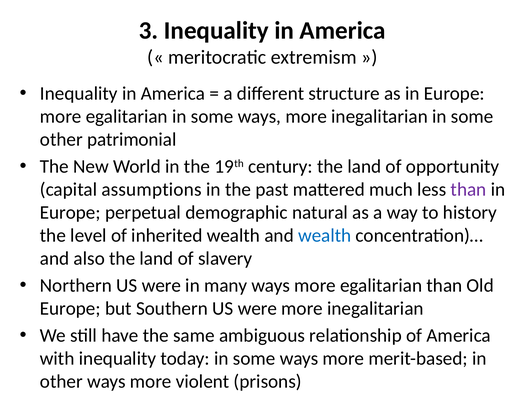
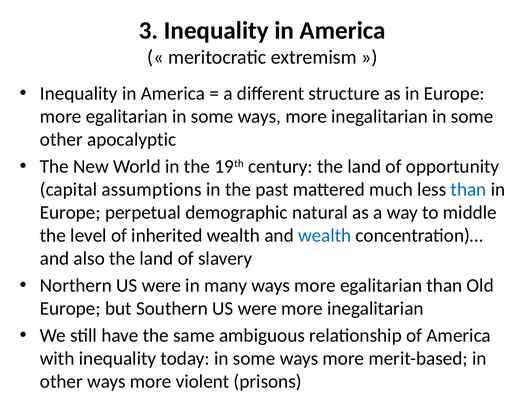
patrimonial: patrimonial -> apocalyptic
than at (468, 190) colour: purple -> blue
history: history -> middle
